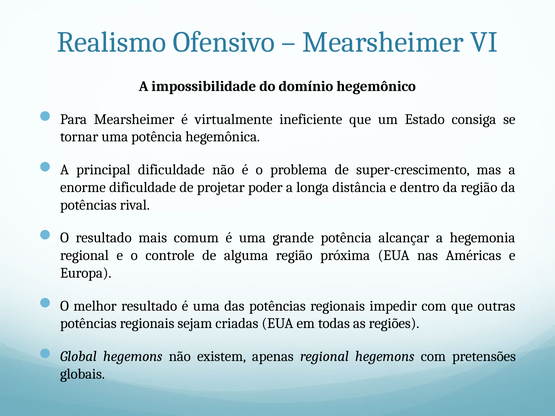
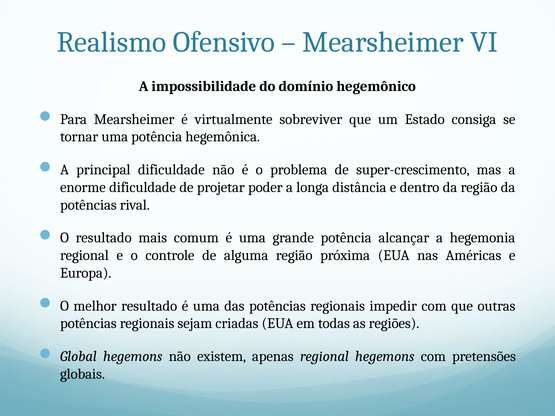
ineficiente: ineficiente -> sobreviver
